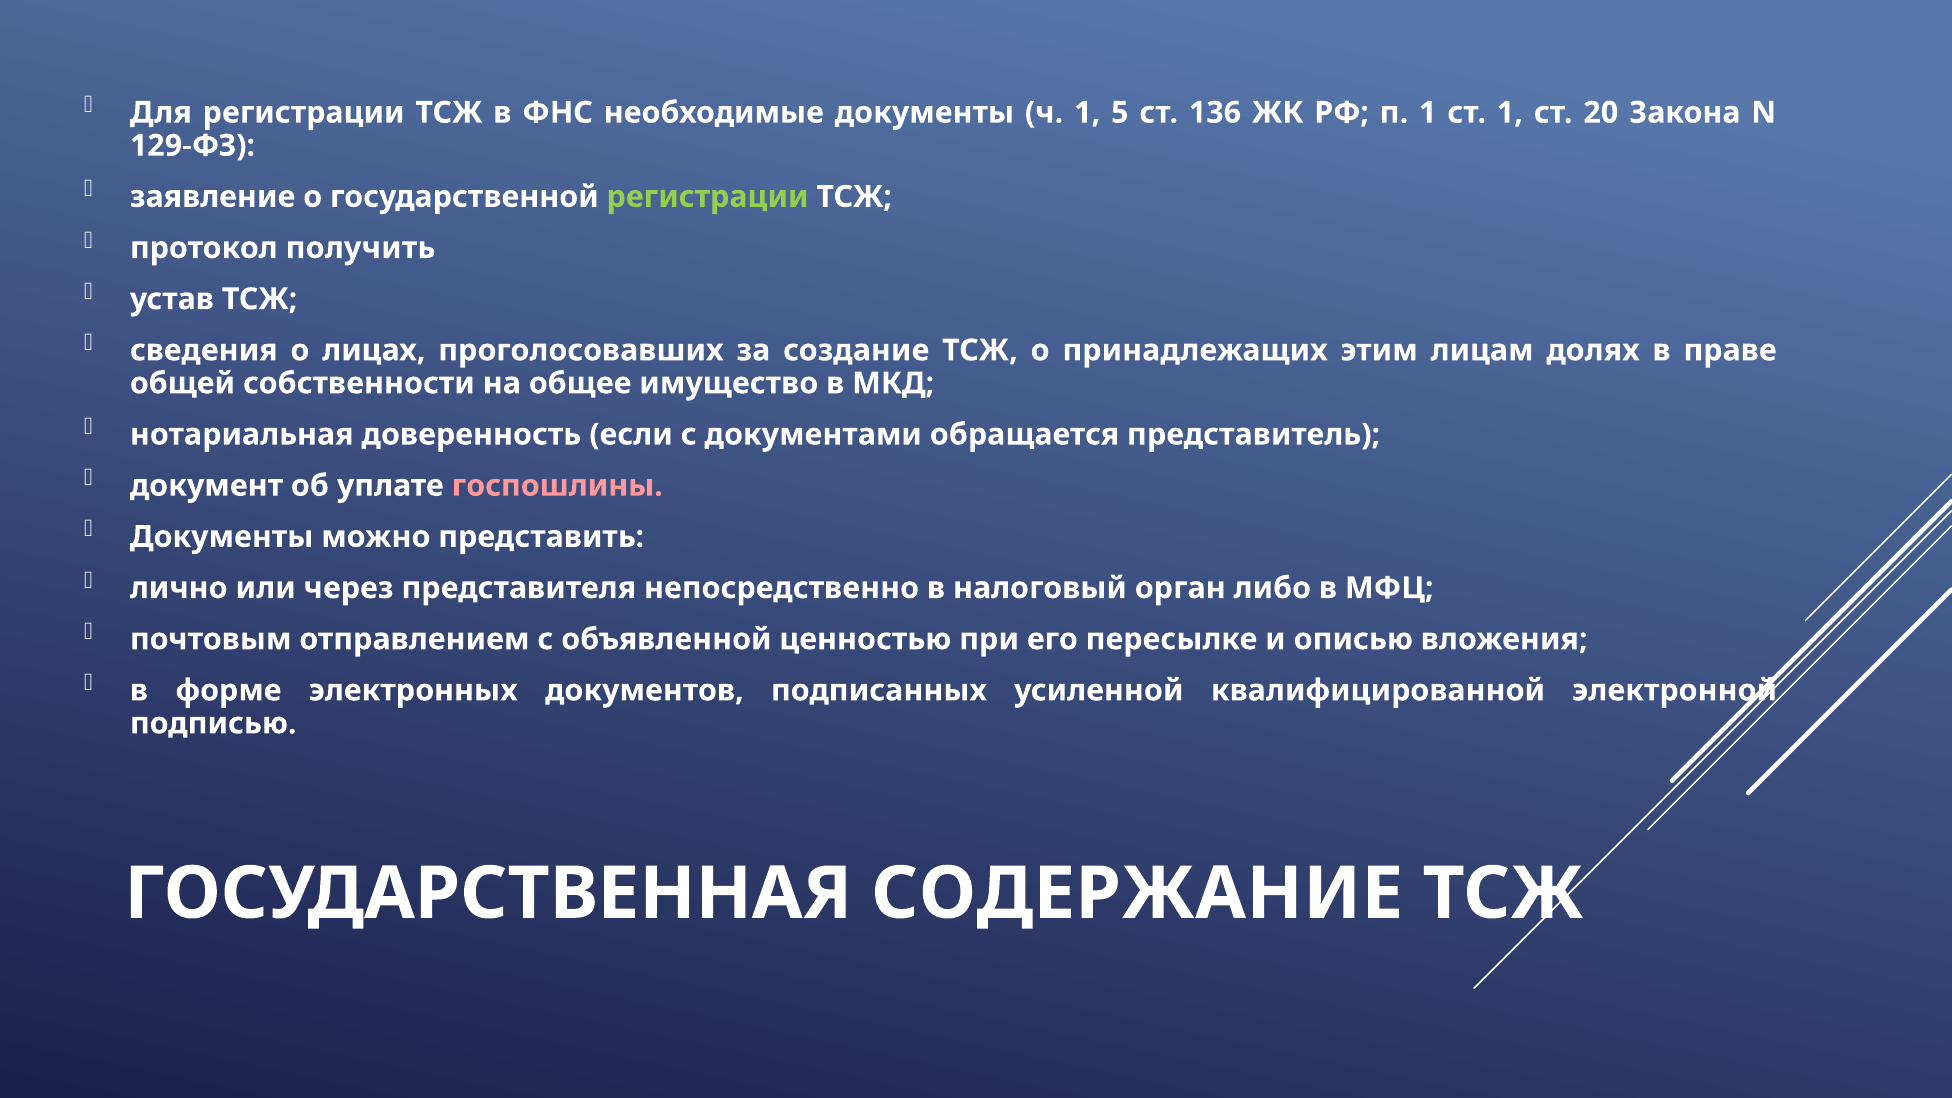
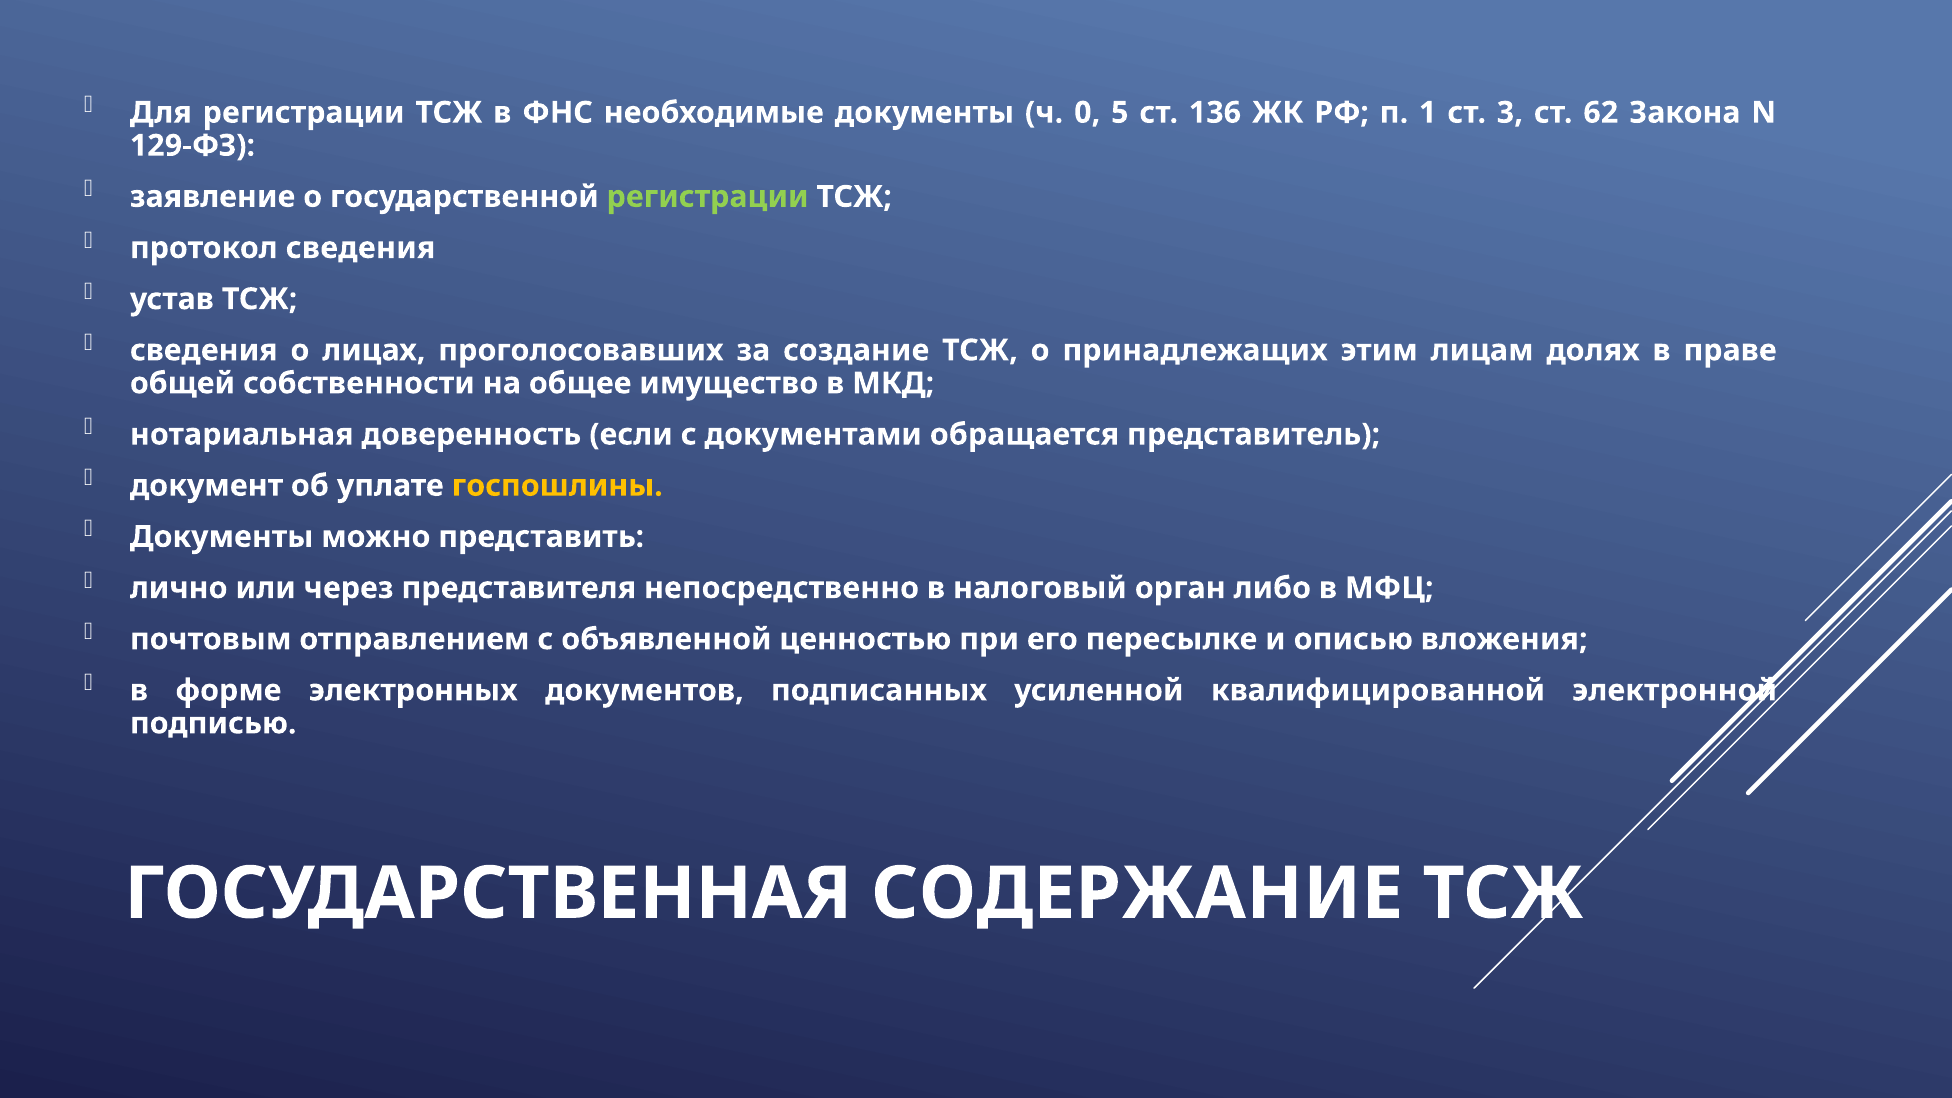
ч 1: 1 -> 0
ст 1: 1 -> 3
20: 20 -> 62
протокол получить: получить -> сведения
госпошлины colour: pink -> yellow
